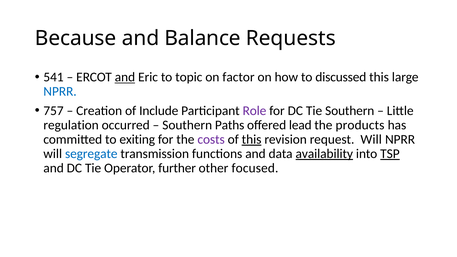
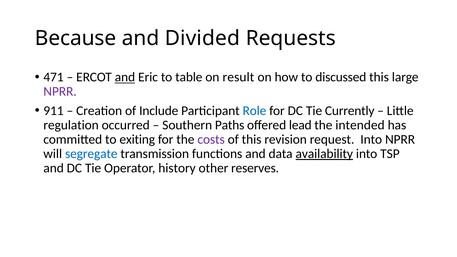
Balance: Balance -> Divided
541: 541 -> 471
topic: topic -> table
factor: factor -> result
NPRR at (60, 92) colour: blue -> purple
757: 757 -> 911
Role colour: purple -> blue
Tie Southern: Southern -> Currently
products: products -> intended
this at (252, 139) underline: present -> none
request Will: Will -> Into
TSP underline: present -> none
further: further -> history
focused: focused -> reserves
